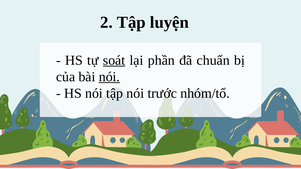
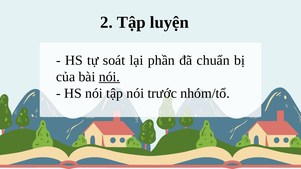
soát underline: present -> none
